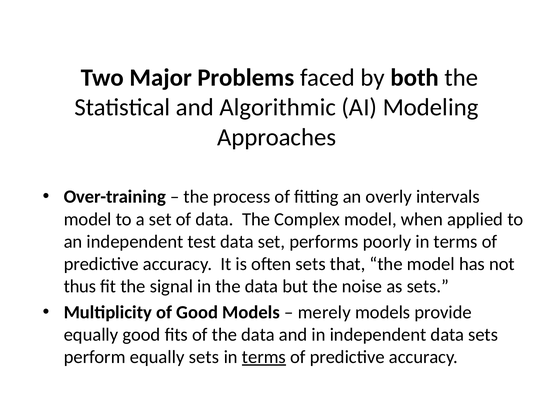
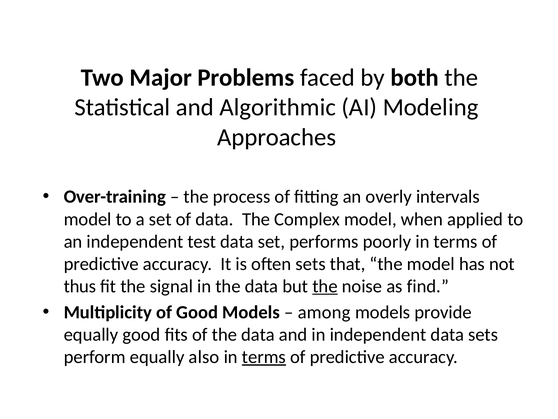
the at (325, 286) underline: none -> present
as sets: sets -> find
merely: merely -> among
equally sets: sets -> also
